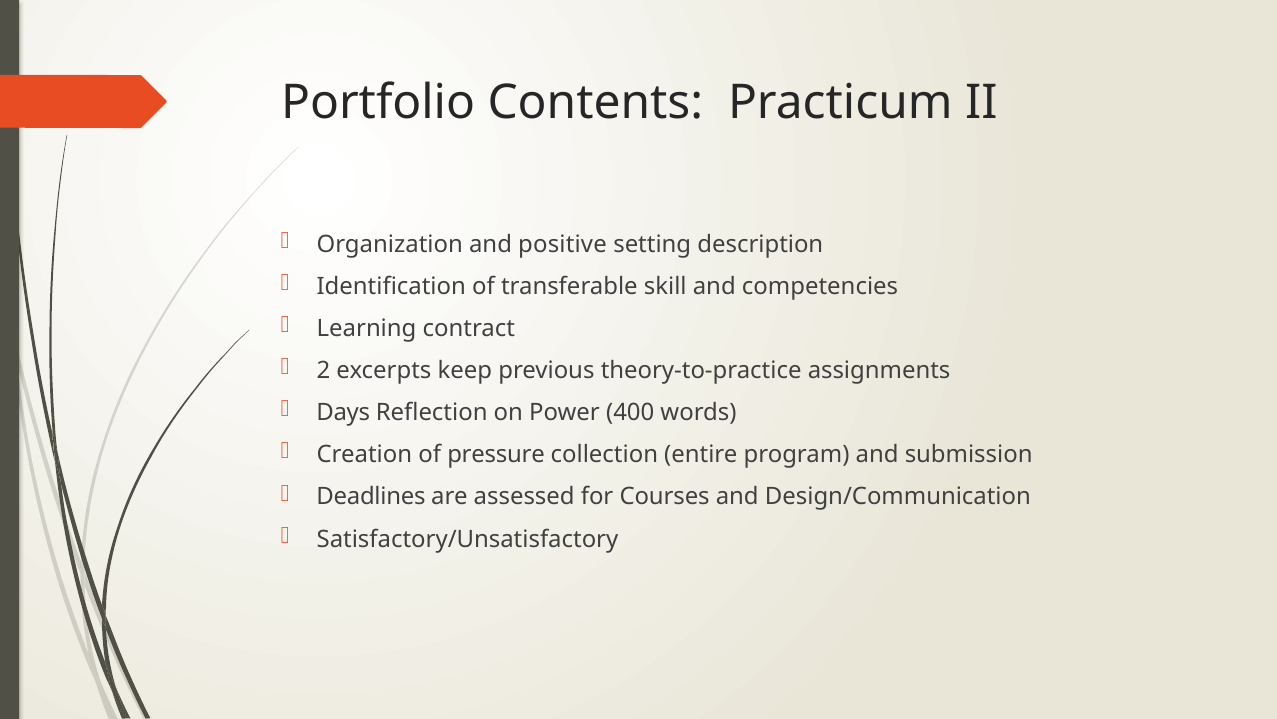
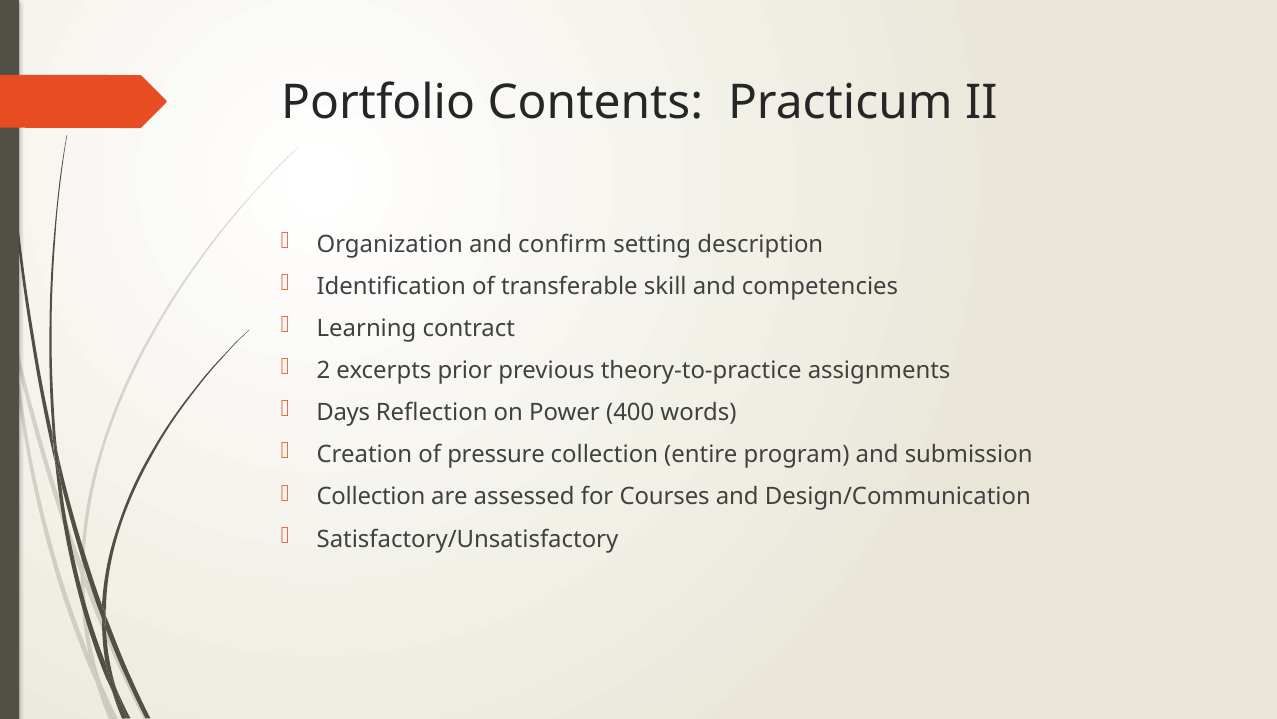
positive: positive -> confirm
keep: keep -> prior
Deadlines at (371, 497): Deadlines -> Collection
